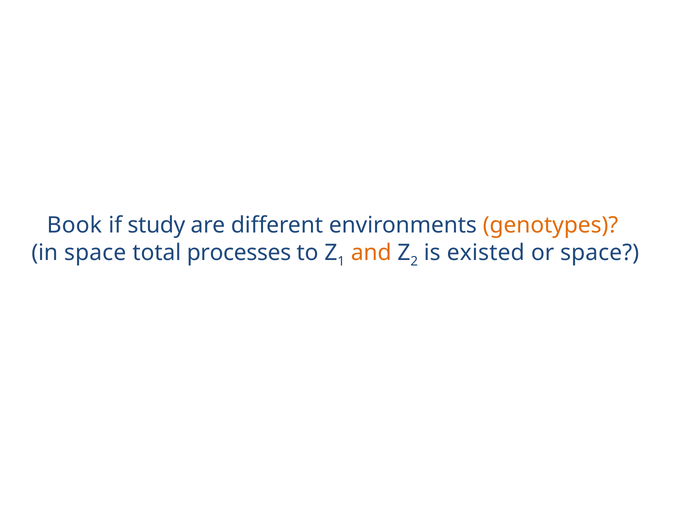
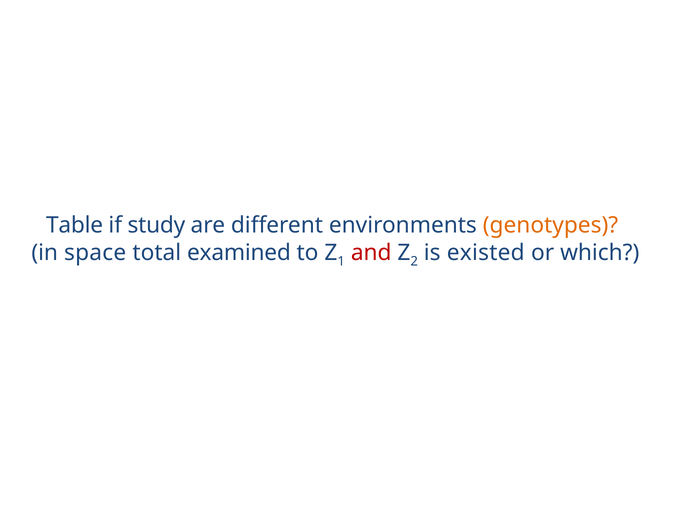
Book: Book -> Table
processes: processes -> examined
and colour: orange -> red
or space: space -> which
